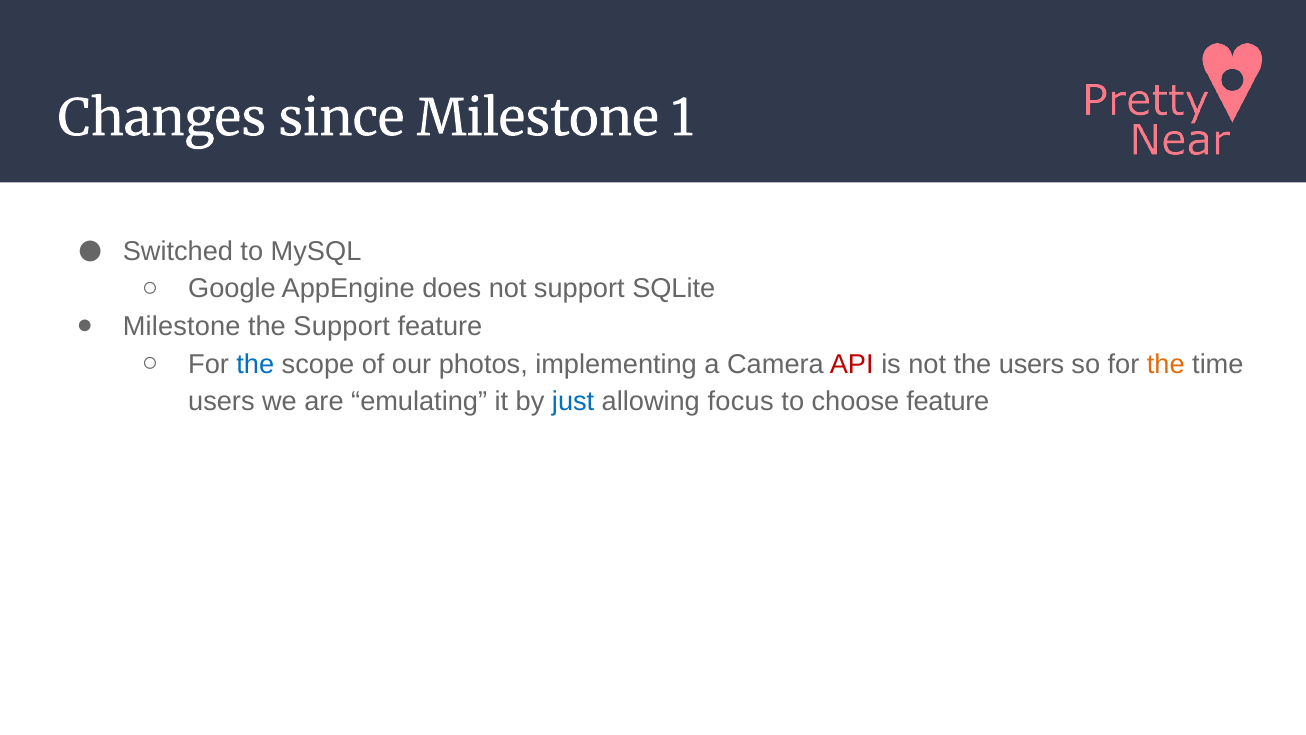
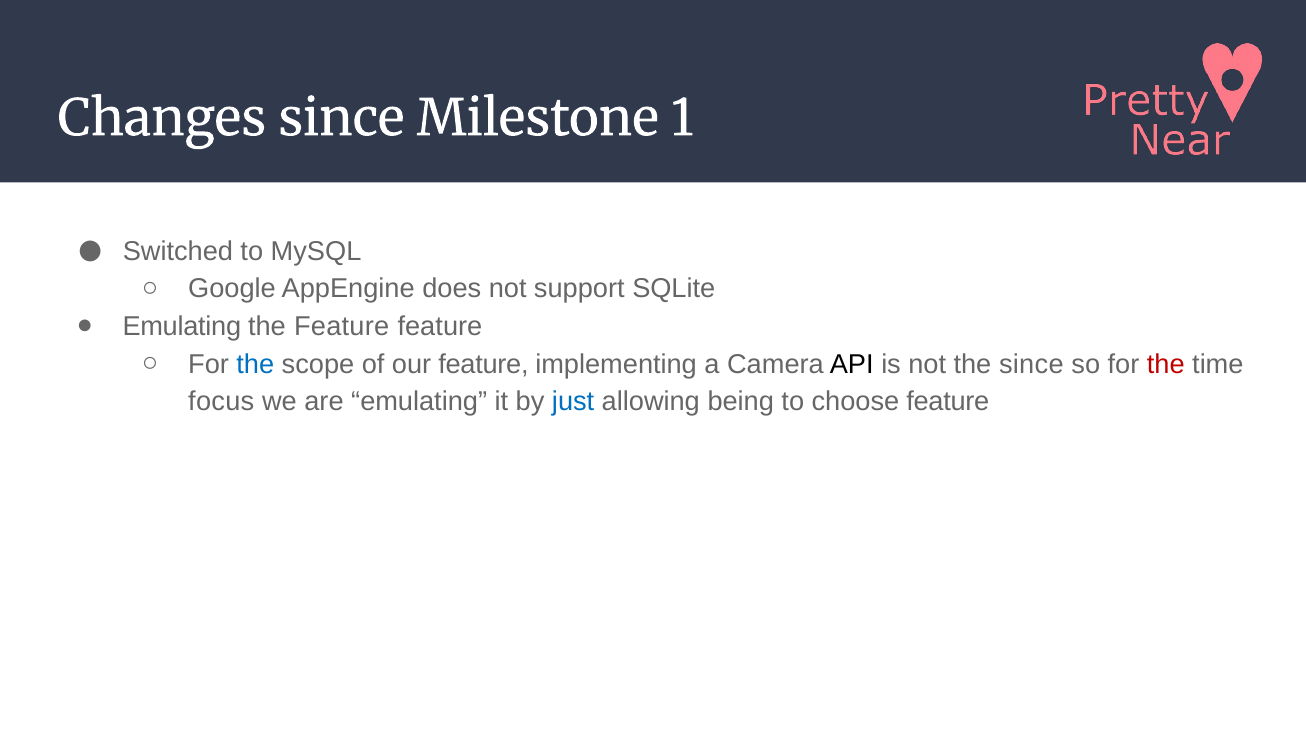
Milestone at (182, 326): Milestone -> Emulating
the Support: Support -> Feature
our photos: photos -> feature
API colour: red -> black
the users: users -> since
the at (1166, 364) colour: orange -> red
users at (221, 401): users -> focus
focus: focus -> being
